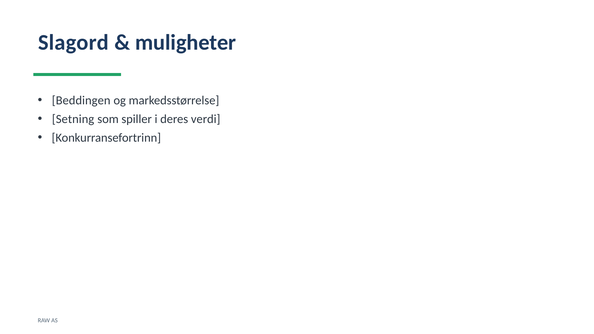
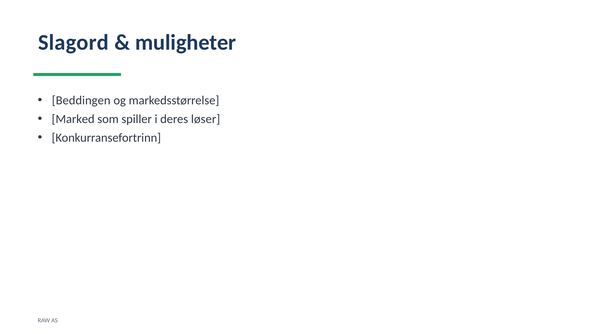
Setning: Setning -> Marked
verdi: verdi -> løser
